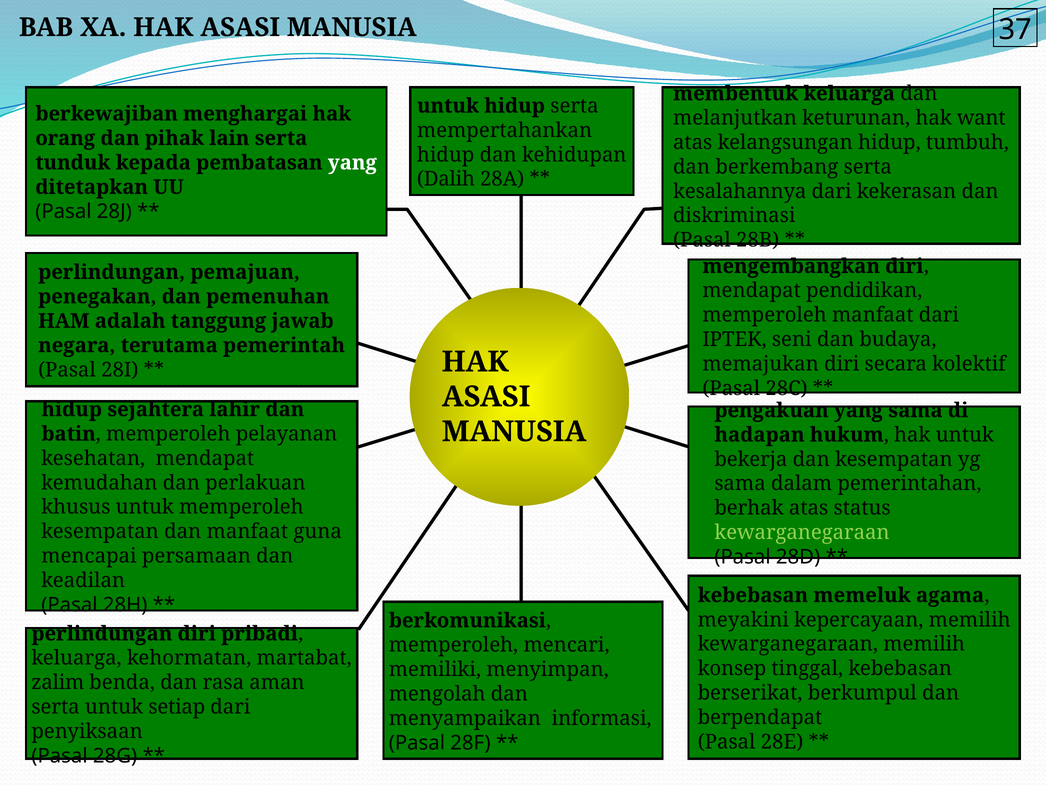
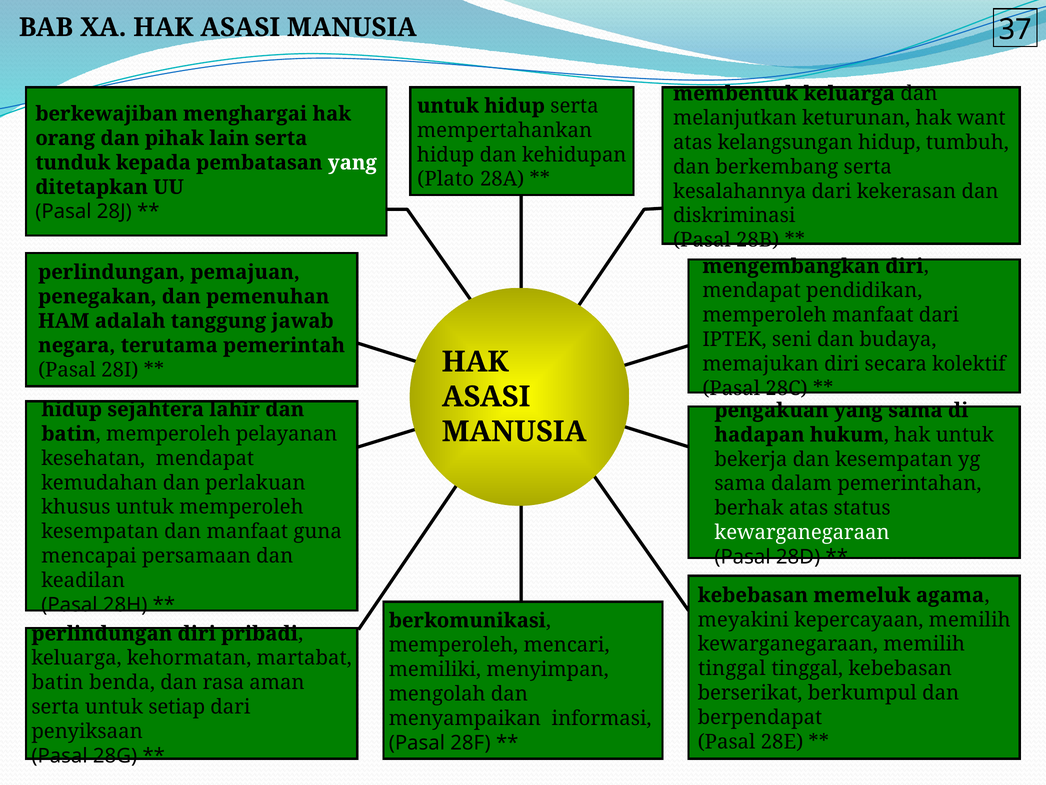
Dalih: Dalih -> Plato
kewarganegaraan at (802, 532) colour: light green -> white
konsep at (732, 668): konsep -> tinggal
zalim at (58, 682): zalim -> batin
